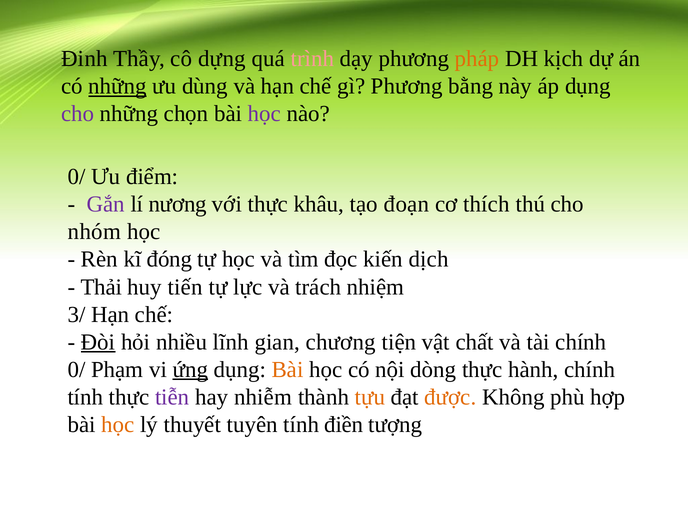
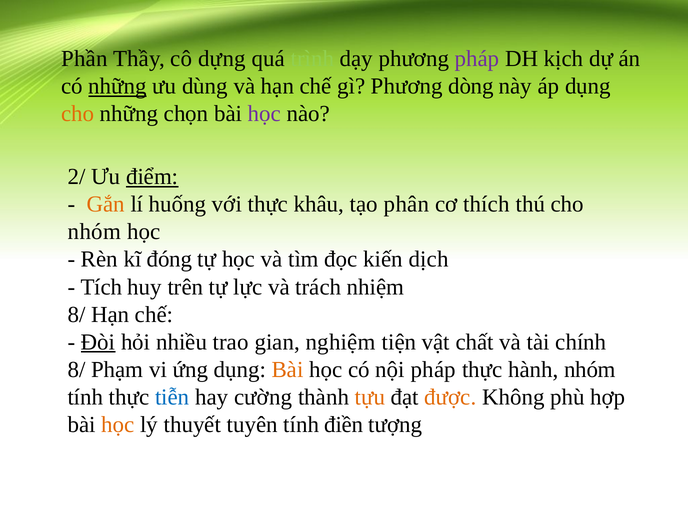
Đinh: Đinh -> Phần
trình colour: pink -> light green
pháp at (477, 59) colour: orange -> purple
bằng: bằng -> dòng
cho at (78, 114) colour: purple -> orange
0/ at (76, 177): 0/ -> 2/
điểm underline: none -> present
Gắn colour: purple -> orange
nương: nương -> huống
đoạn: đoạn -> phân
Thải: Thải -> Tích
tiến: tiến -> trên
3/ at (76, 314): 3/ -> 8/
lĩnh: lĩnh -> trao
chương: chương -> nghiệm
0/ at (76, 370): 0/ -> 8/
ứng underline: present -> none
nội dòng: dòng -> pháp
hành chính: chính -> nhóm
tiễn colour: purple -> blue
nhiễm: nhiễm -> cường
